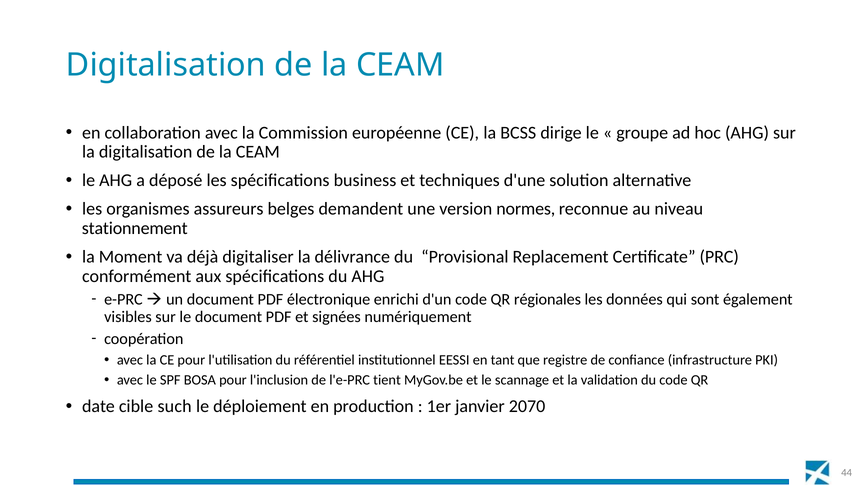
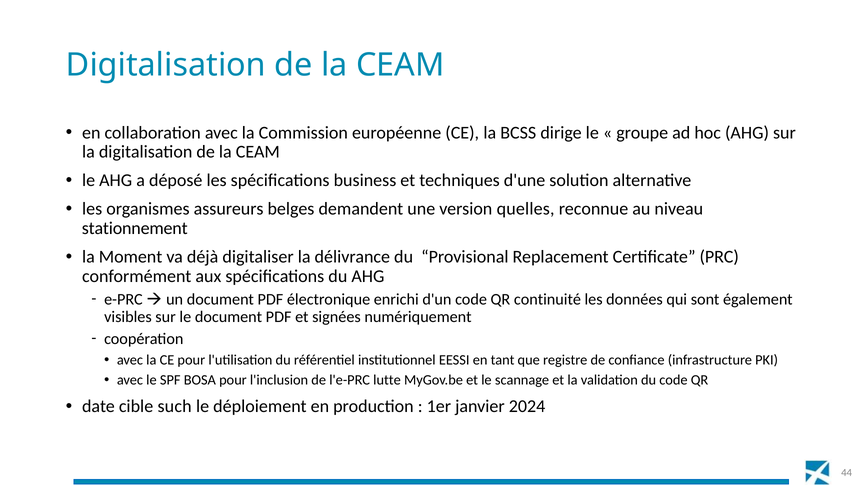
normes: normes -> quelles
régionales: régionales -> continuité
tient: tient -> lutte
2070: 2070 -> 2024
